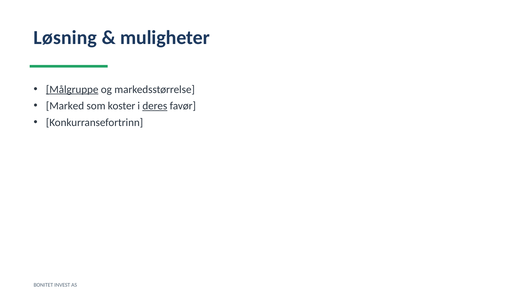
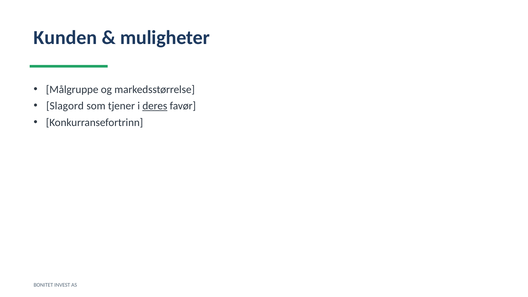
Løsning: Løsning -> Kunden
Målgruppe underline: present -> none
Marked: Marked -> Slagord
koster: koster -> tjener
